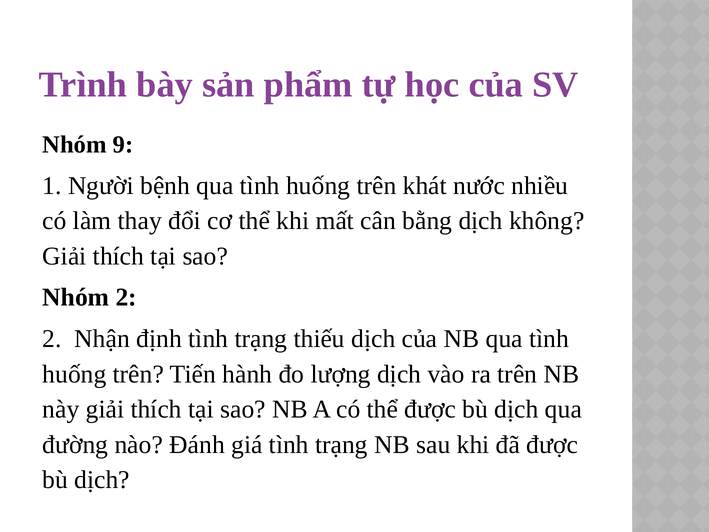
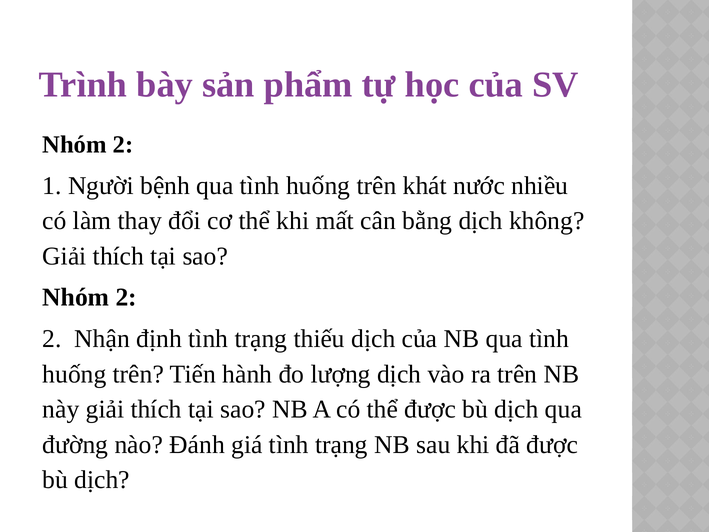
9 at (123, 145): 9 -> 2
